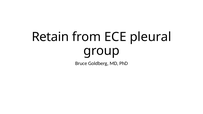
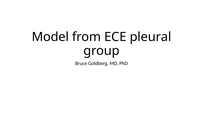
Retain: Retain -> Model
